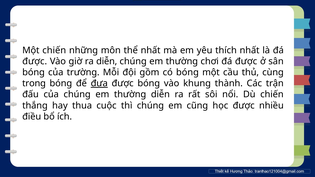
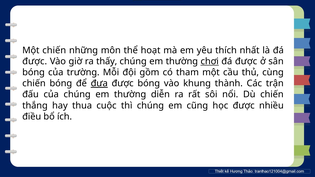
thể nhất: nhất -> hoạt
ra diễn: diễn -> thấy
chơi underline: none -> present
có bóng: bóng -> tham
trong at (34, 84): trong -> chiến
